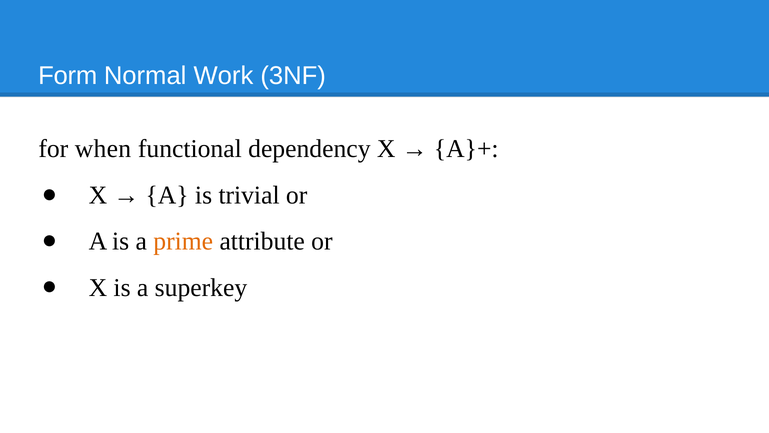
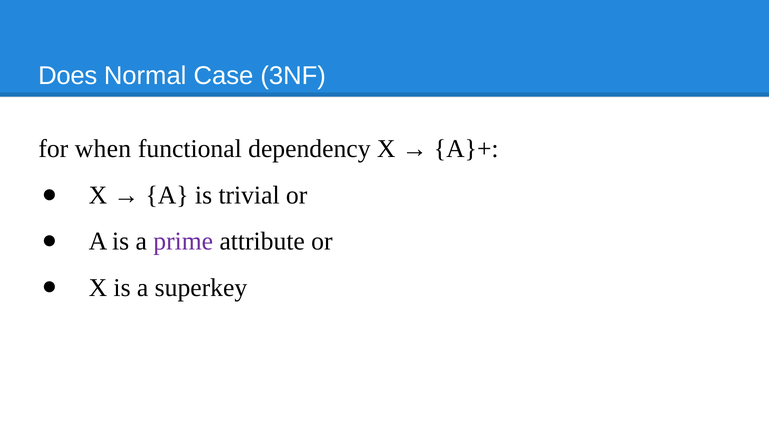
Form: Form -> Does
Work: Work -> Case
prime colour: orange -> purple
